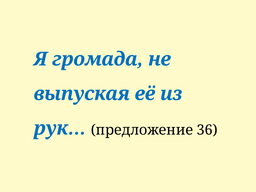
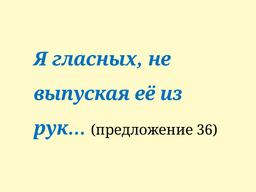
громада: громада -> гласных
